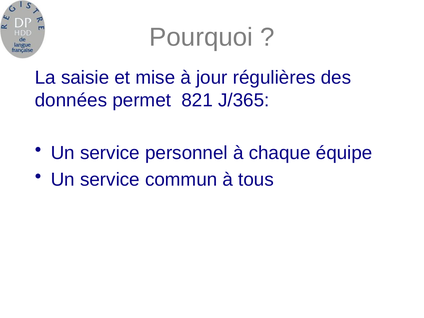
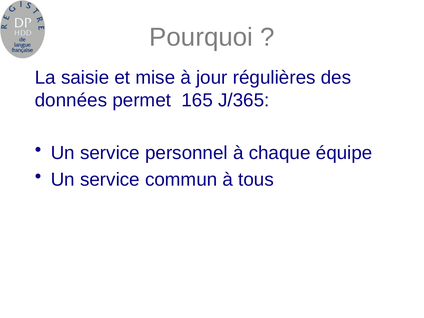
821: 821 -> 165
